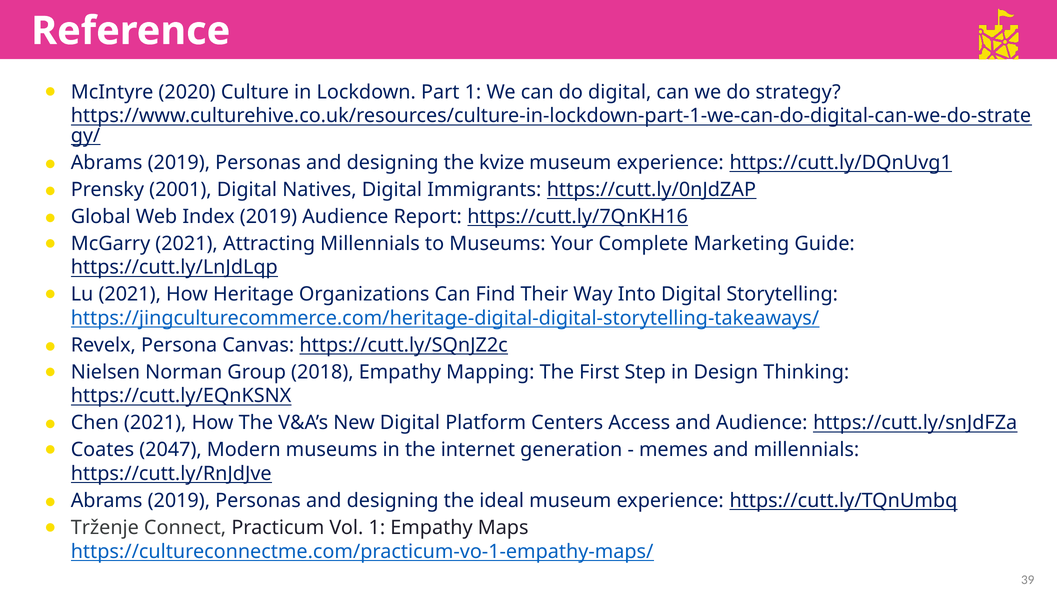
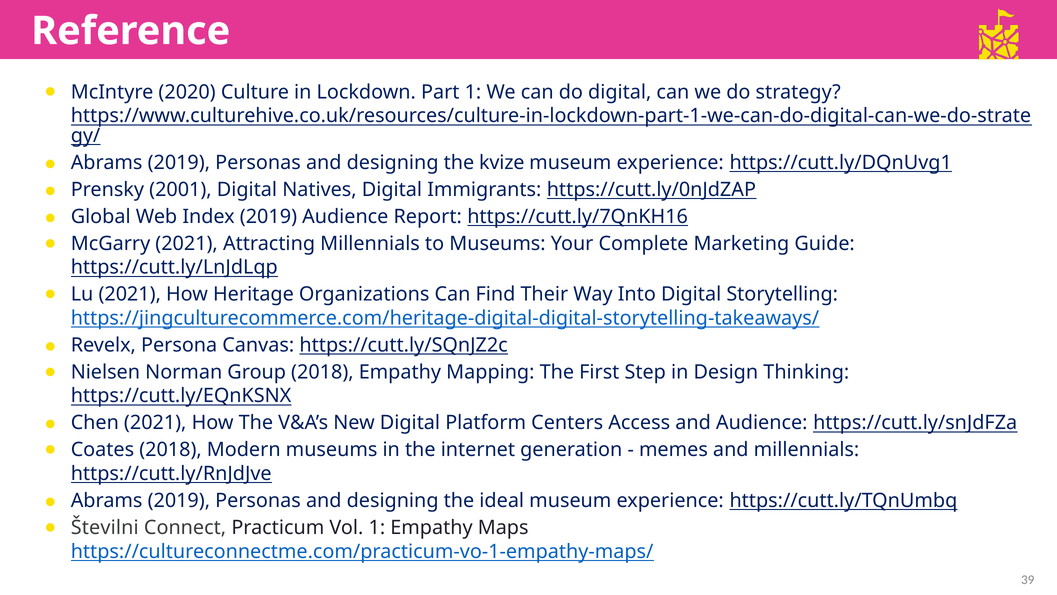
Coates 2047: 2047 -> 2018
Trženje: Trženje -> Številni
